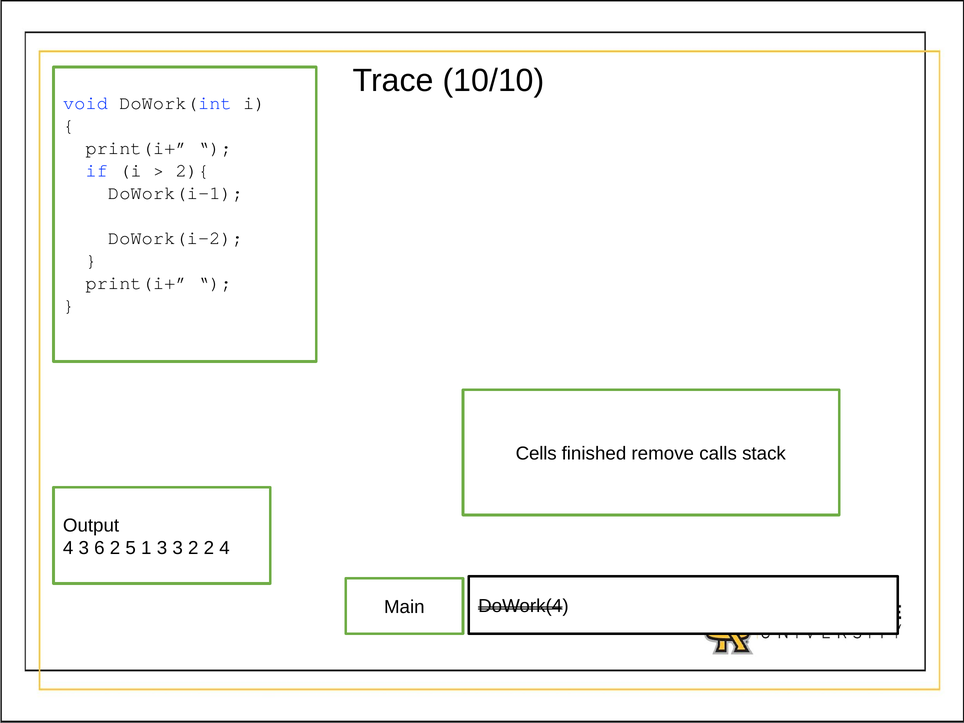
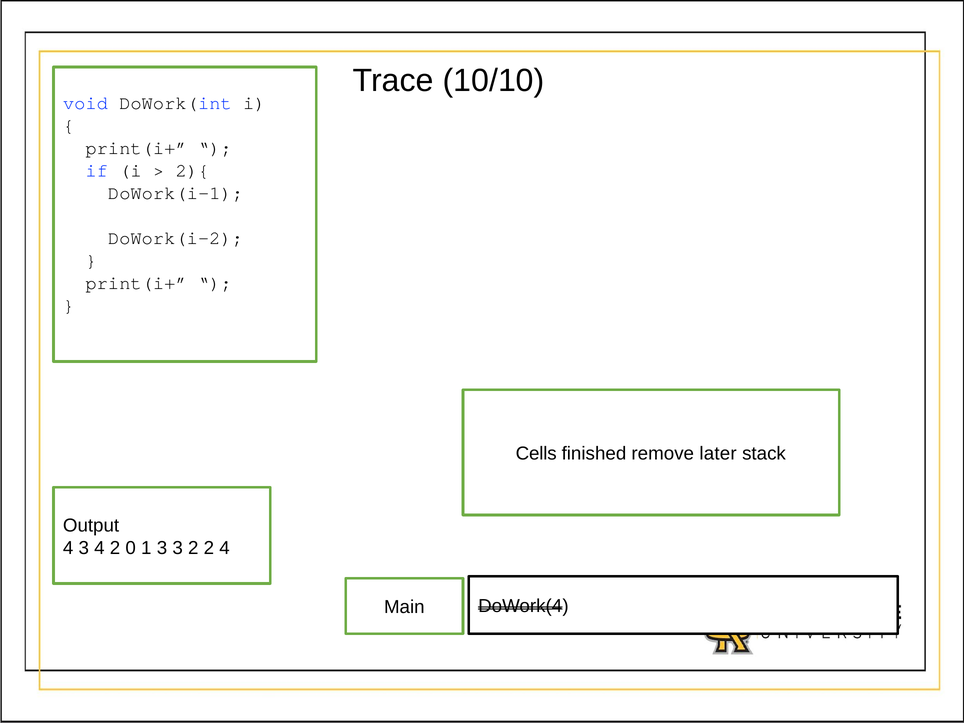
calls: calls -> later
3 6: 6 -> 4
5: 5 -> 0
